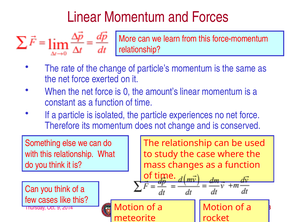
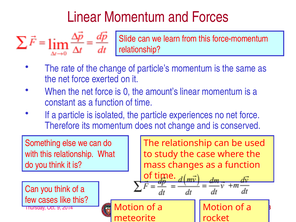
More: More -> Slide
